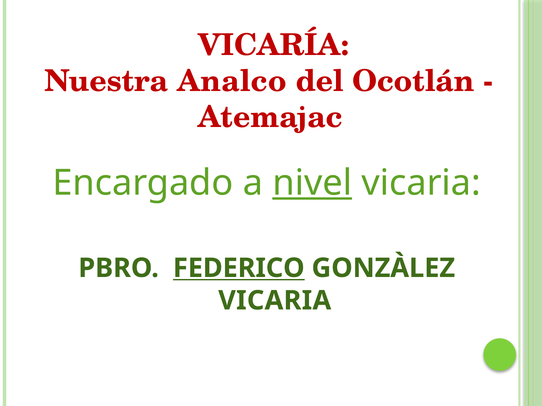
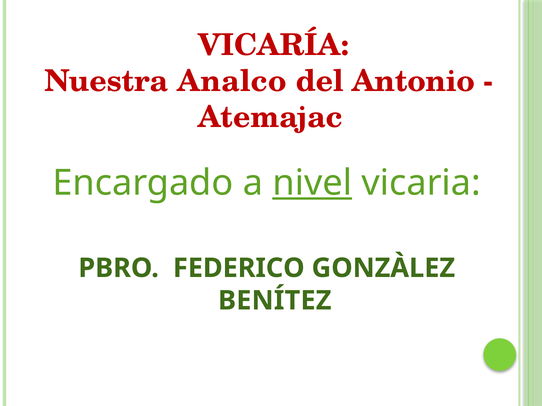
Ocotlán: Ocotlán -> Antonio
FEDERICO underline: present -> none
VICARIA at (275, 301): VICARIA -> BENÍTEZ
